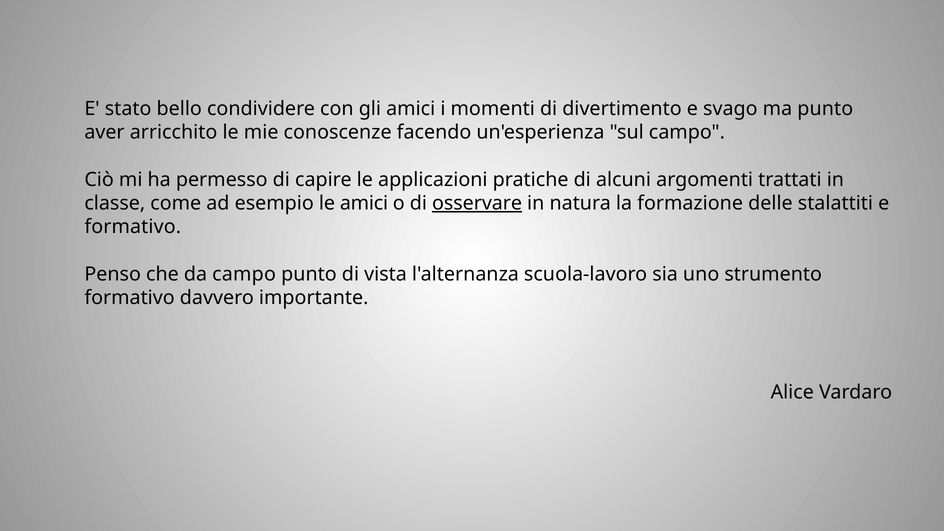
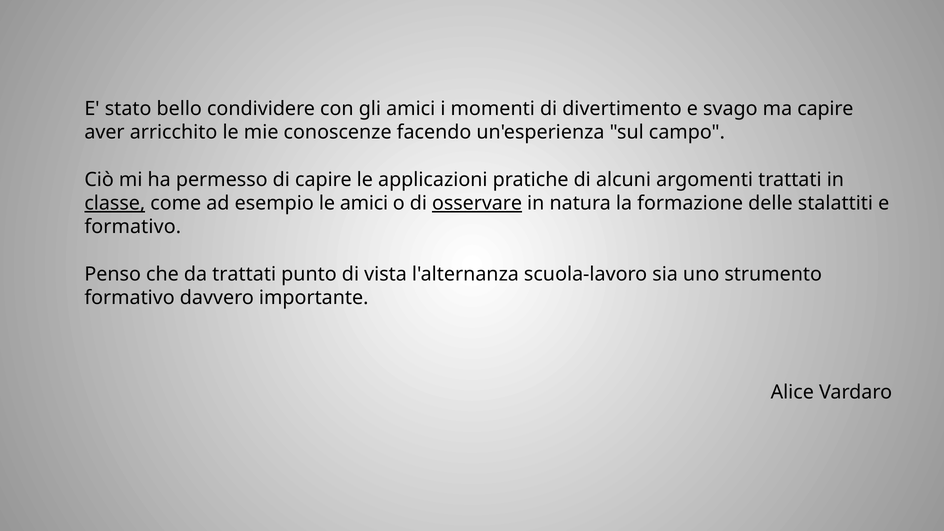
ma punto: punto -> capire
classe underline: none -> present
da campo: campo -> trattati
